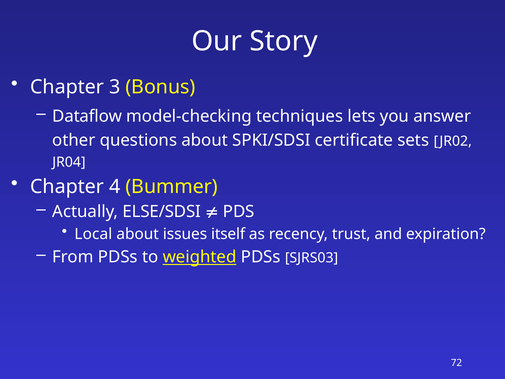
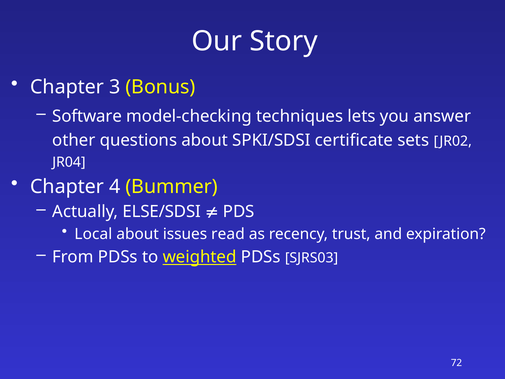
Dataflow: Dataflow -> Software
itself: itself -> read
